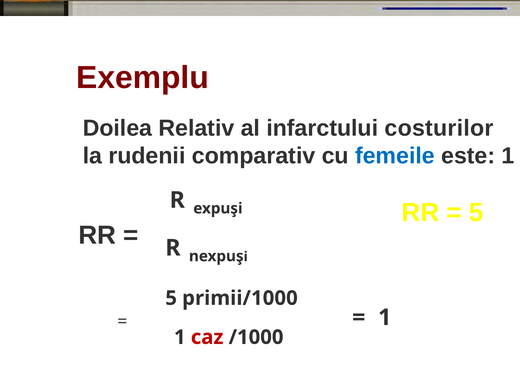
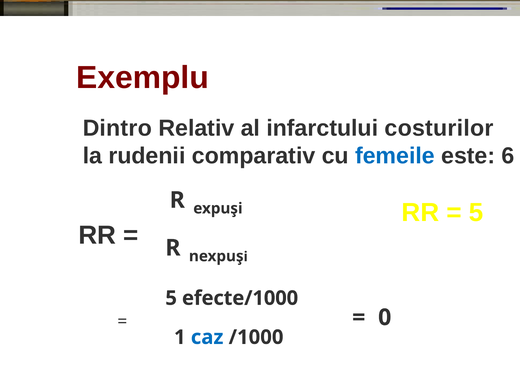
Doilea: Doilea -> Dintro
este 1: 1 -> 6
primii/1000: primii/1000 -> efecte/1000
1 at (385, 317): 1 -> 0
caz colour: red -> blue
